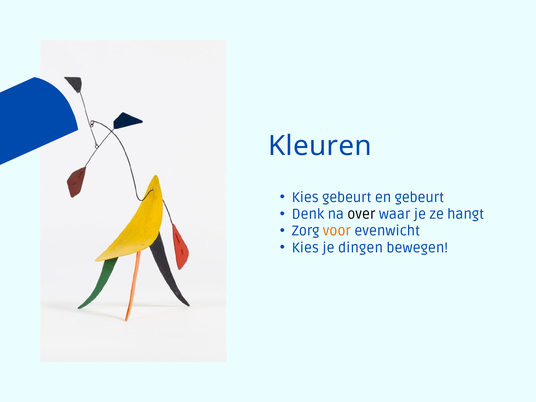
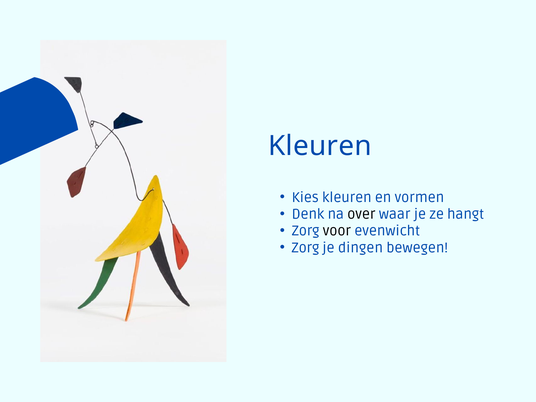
Kies gebeurt: gebeurt -> kleuren
en gebeurt: gebeurt -> vormen
voor colour: orange -> black
Kies at (305, 248): Kies -> Zorg
